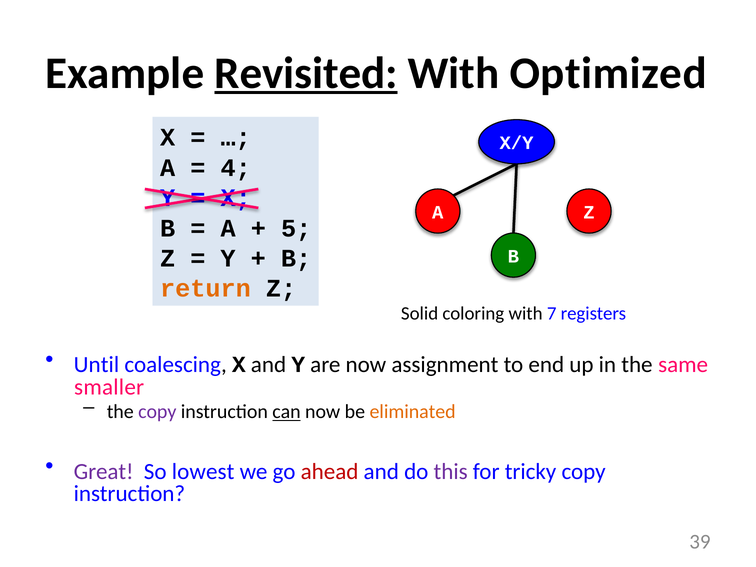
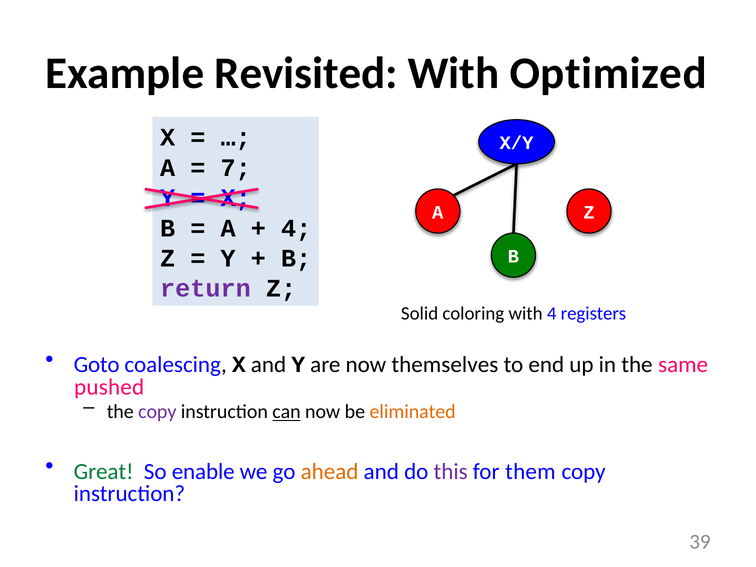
Revisited underline: present -> none
4: 4 -> 7
5 at (296, 228): 5 -> 4
return colour: orange -> purple
with 7: 7 -> 4
Until: Until -> Goto
assignment: assignment -> themselves
smaller: smaller -> pushed
Great colour: purple -> green
lowest: lowest -> enable
ahead colour: red -> orange
tricky: tricky -> them
